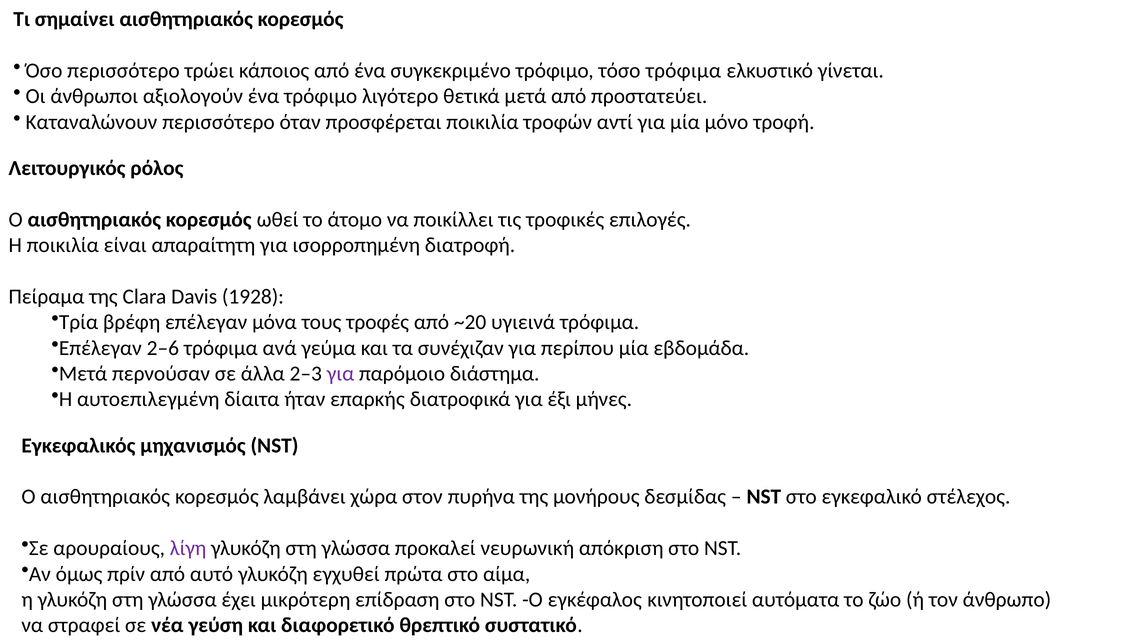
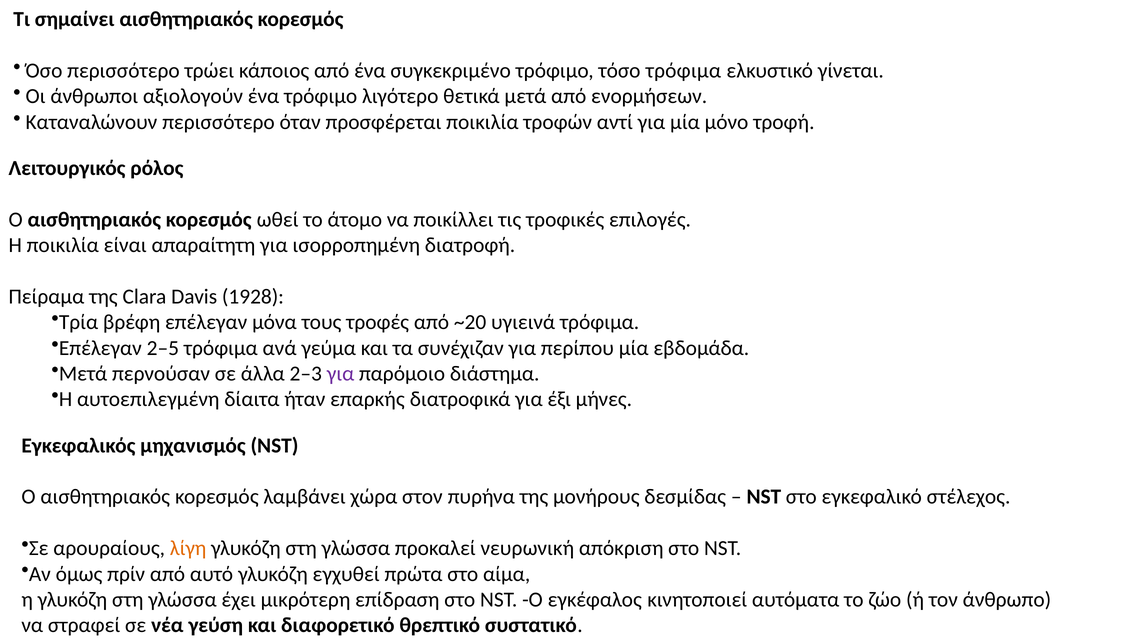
προστατεύει: προστατεύει -> ενορμήσεων
2–6: 2–6 -> 2–5
λίγη colour: purple -> orange
